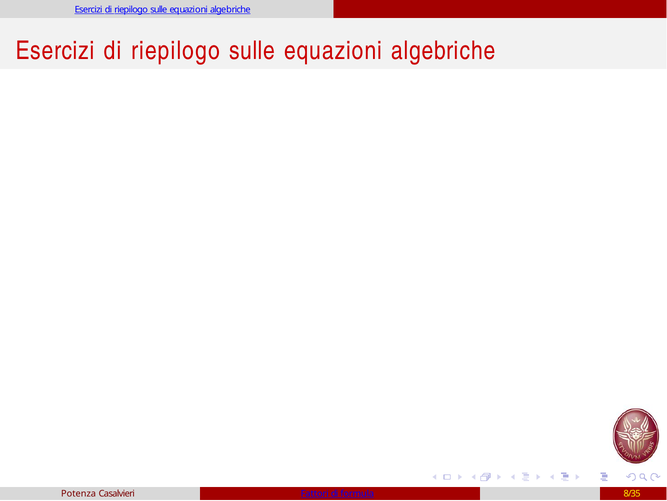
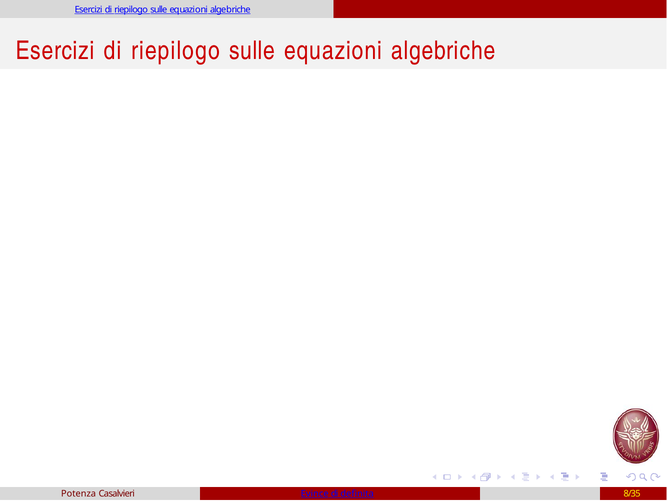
Fattori: Fattori -> Evince
formula: formula -> definita
